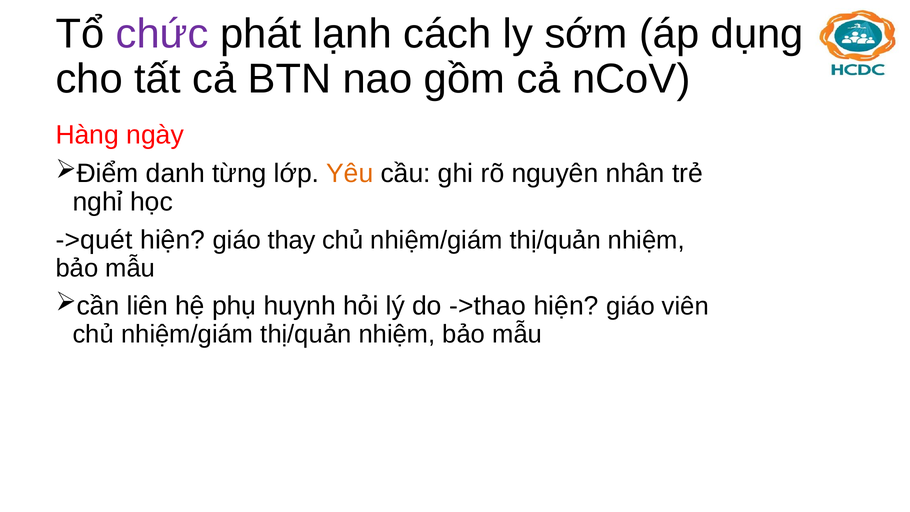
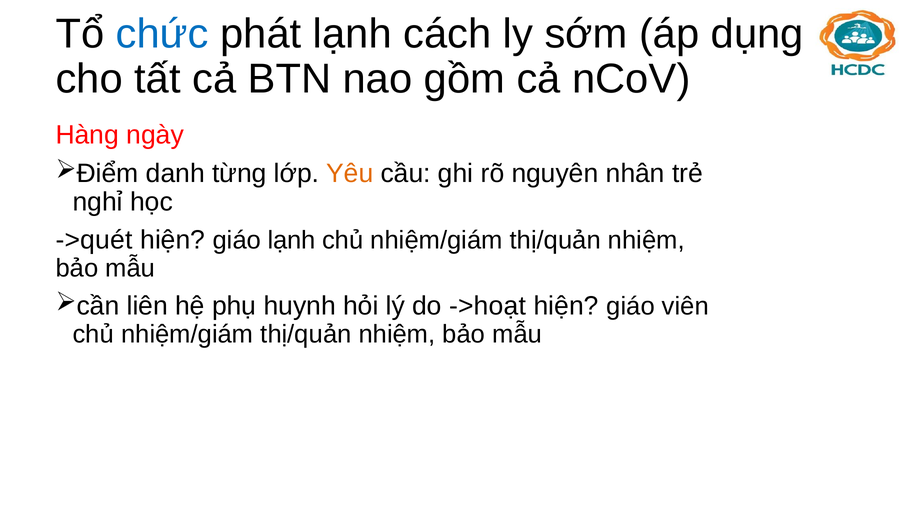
chức colour: purple -> blue
giáo thay: thay -> lạnh
->thao: ->thao -> ->hoạt
